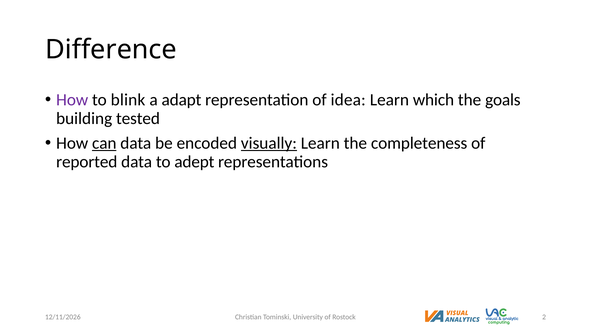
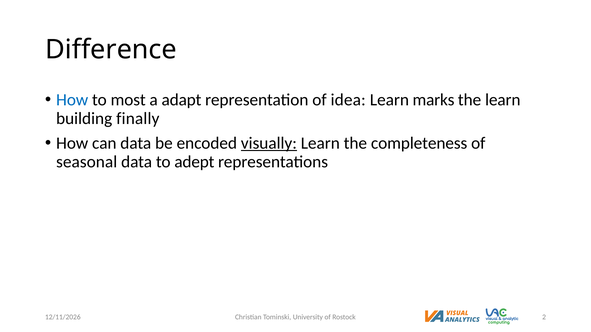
How at (72, 100) colour: purple -> blue
blink: blink -> most
which: which -> marks
the goals: goals -> learn
tested: tested -> finally
can underline: present -> none
reported: reported -> seasonal
